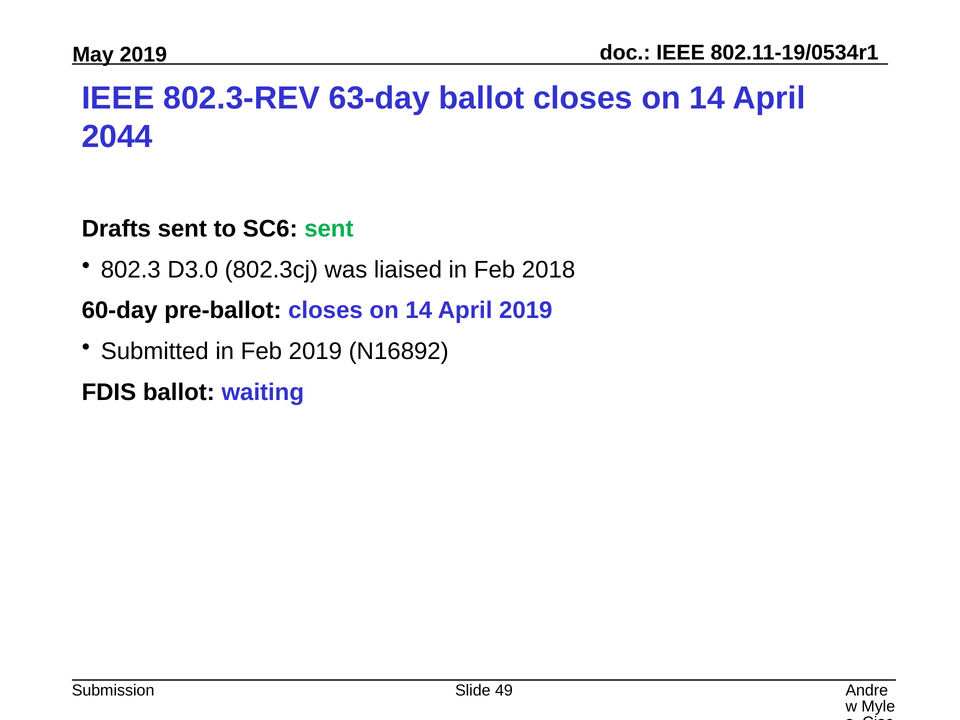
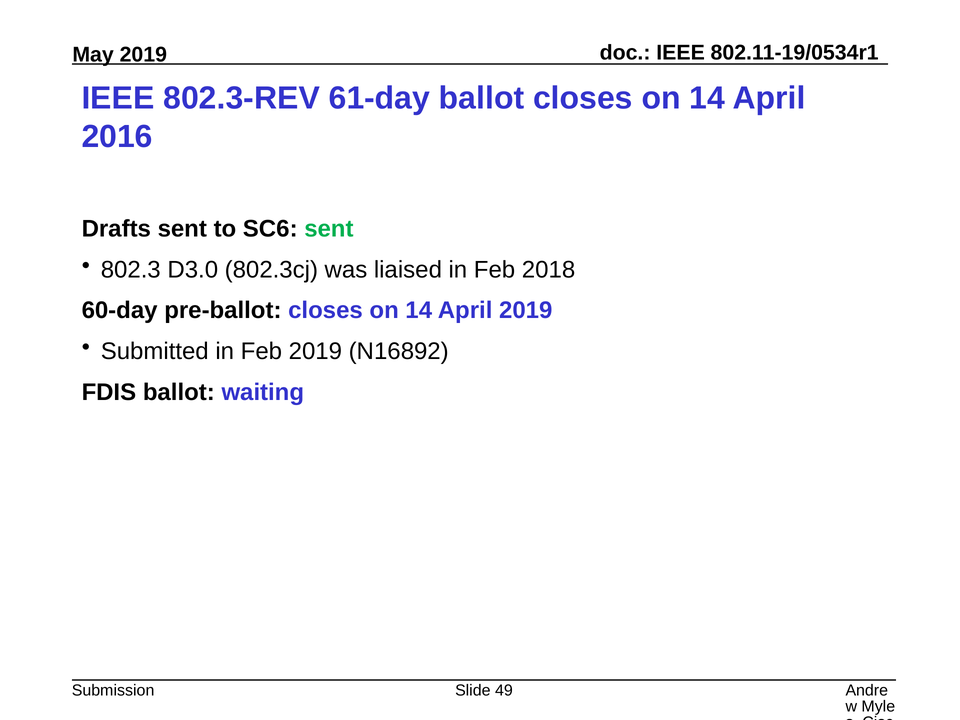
63-day: 63-day -> 61-day
2044: 2044 -> 2016
